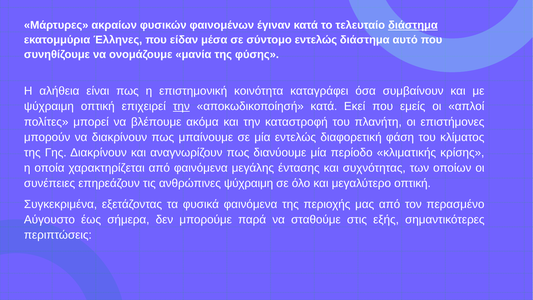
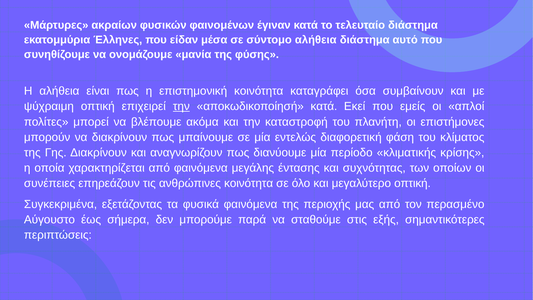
διάστημα at (413, 25) underline: present -> none
σύντομο εντελώς: εντελώς -> αλήθεια
ανθρώπινες ψύχραιμη: ψύχραιμη -> κοινότητα
